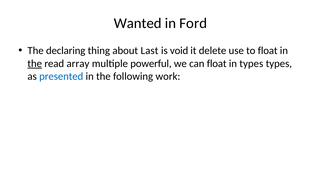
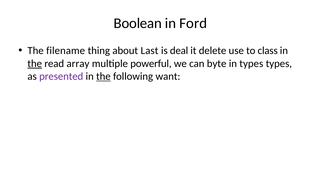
Wanted: Wanted -> Boolean
declaring: declaring -> filename
void: void -> deal
to float: float -> class
can float: float -> byte
presented colour: blue -> purple
the at (103, 76) underline: none -> present
work: work -> want
